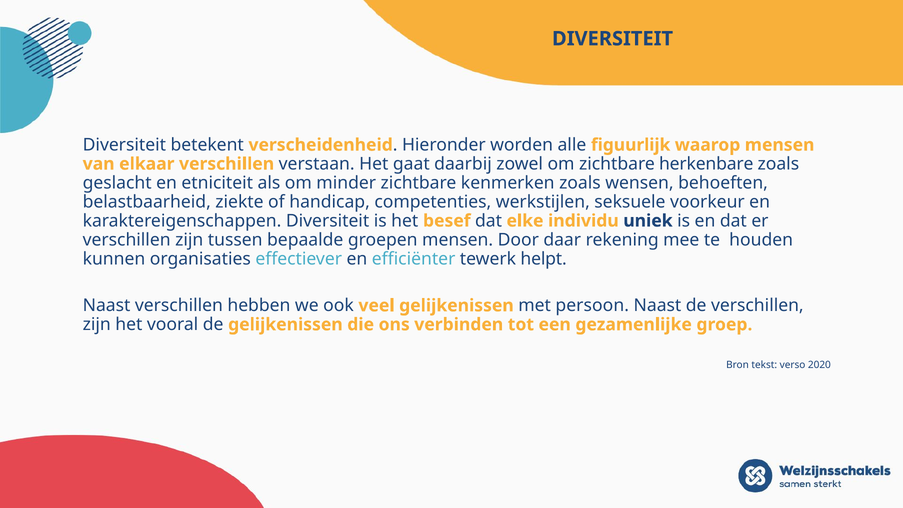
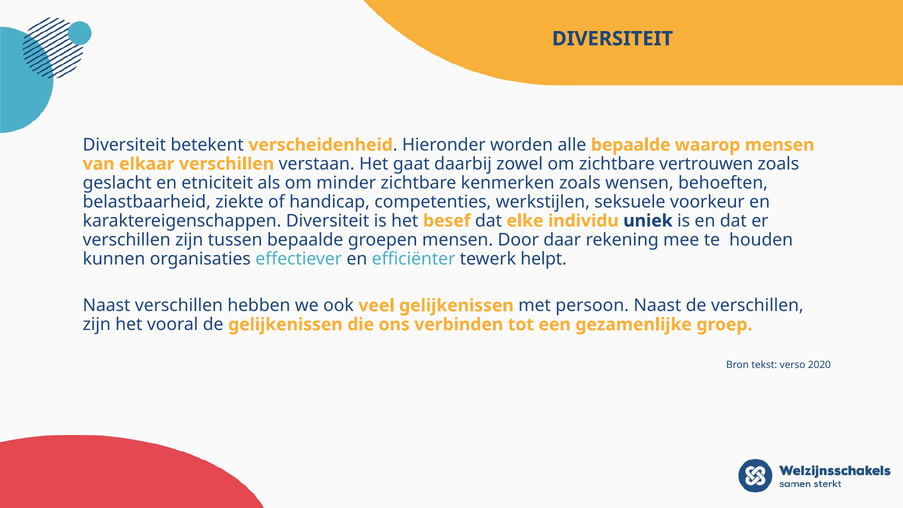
alle figuurlijk: figuurlijk -> bepaalde
herkenbare: herkenbare -> vertrouwen
